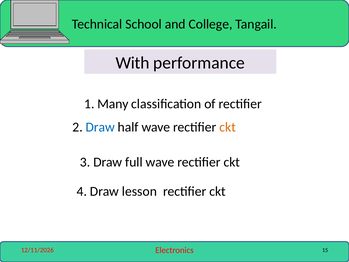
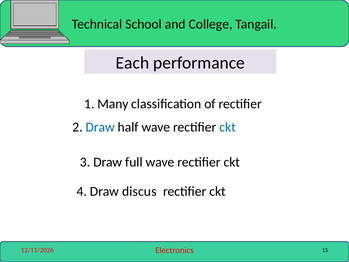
With: With -> Each
ckt at (228, 127) colour: orange -> blue
lesson: lesson -> discus
